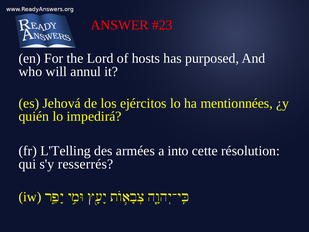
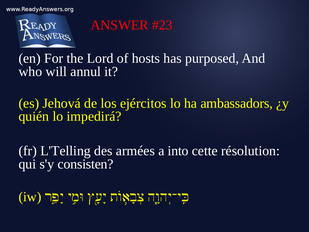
mentionnées: mentionnées -> ambassadors
resserrés: resserrés -> consisten
